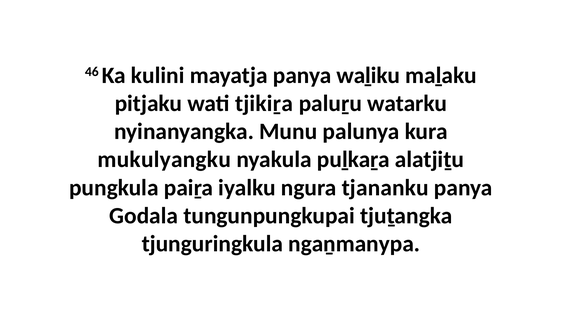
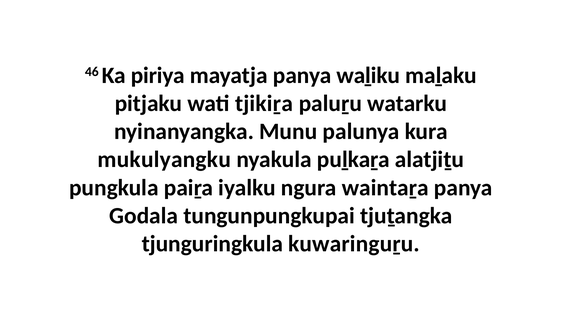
kulini: kulini -> piriya
tjananku: tjananku -> waintaṟa
ngaṉmanypa: ngaṉmanypa -> kuwaringuṟu
